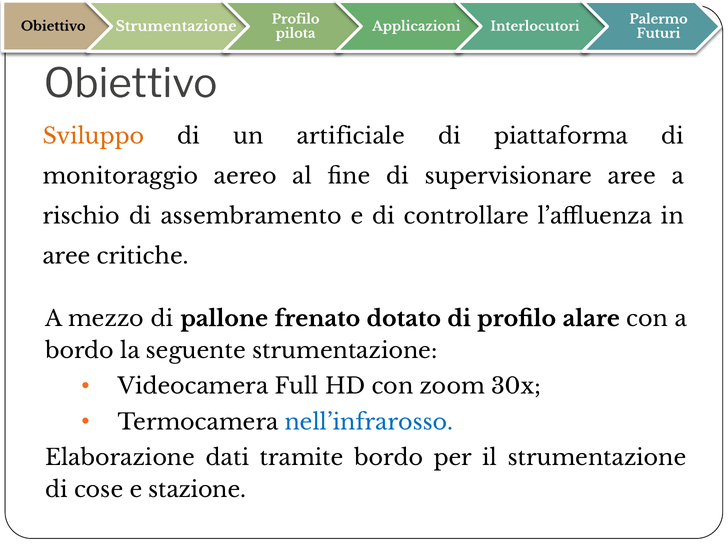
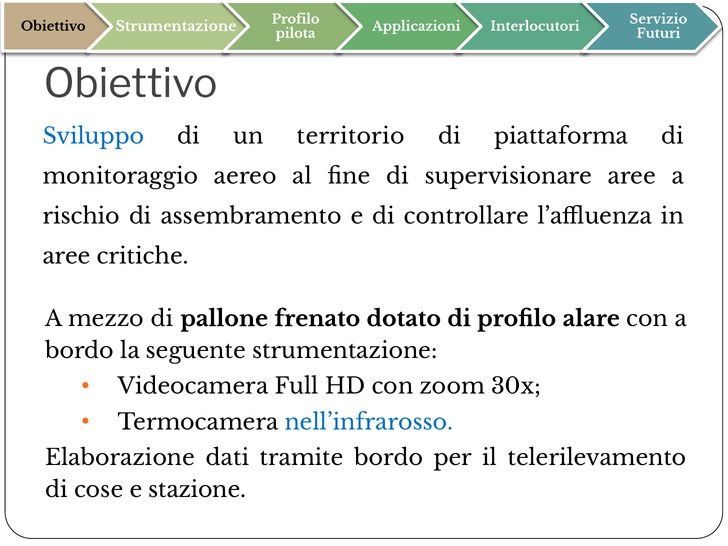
Palermo: Palermo -> Servizio
Sviluppo colour: orange -> blue
artificiale: artificiale -> territorio
il strumentazione: strumentazione -> telerilevamento
